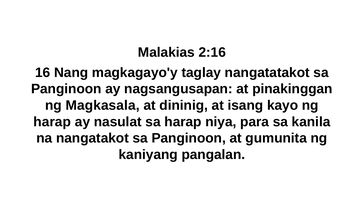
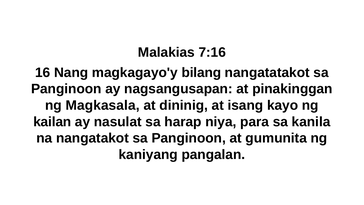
2:16: 2:16 -> 7:16
taglay: taglay -> bilang
harap at (52, 122): harap -> kailan
